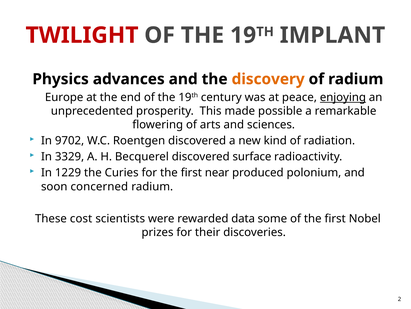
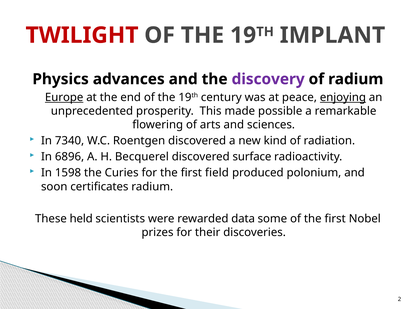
discovery colour: orange -> purple
Europe underline: none -> present
9702: 9702 -> 7340
3329: 3329 -> 6896
1229: 1229 -> 1598
near: near -> field
concerned: concerned -> certificates
cost: cost -> held
